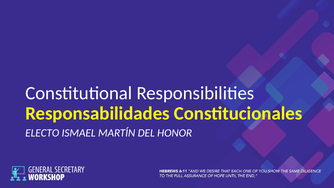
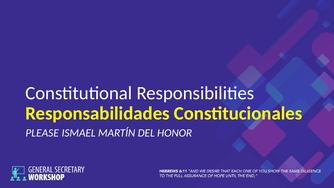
ELECTO: ELECTO -> PLEASE
